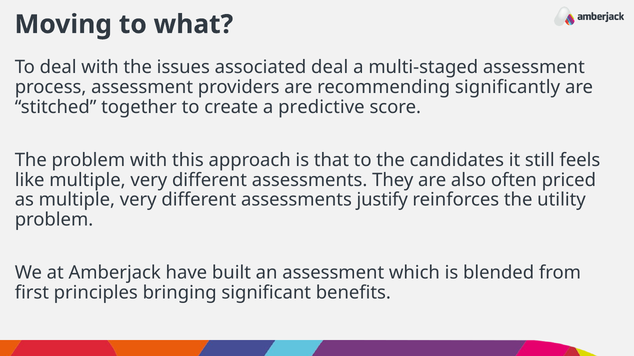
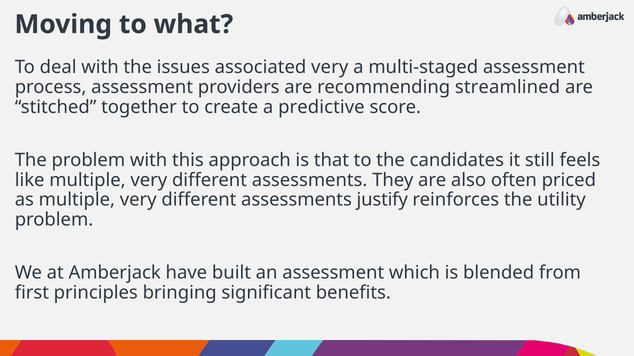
associated deal: deal -> very
significantly: significantly -> streamlined
